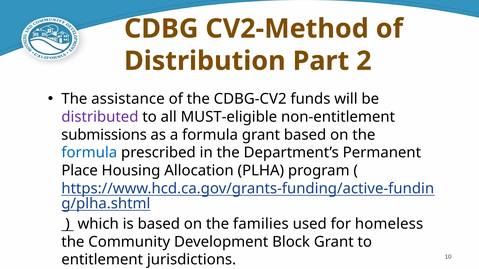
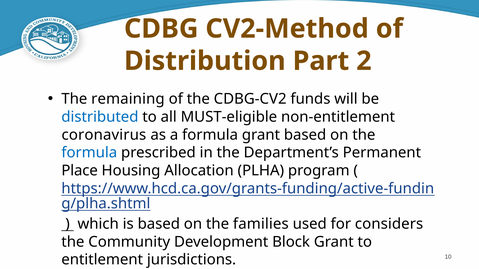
assistance: assistance -> remaining
distributed colour: purple -> blue
submissions: submissions -> coronavirus
homeless: homeless -> considers
